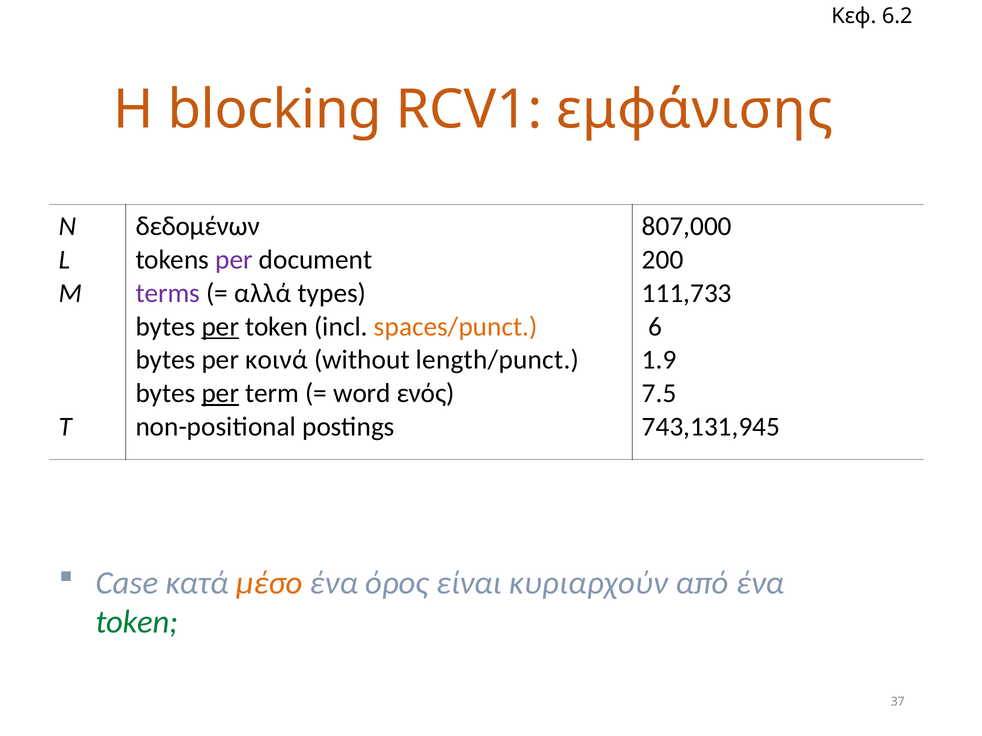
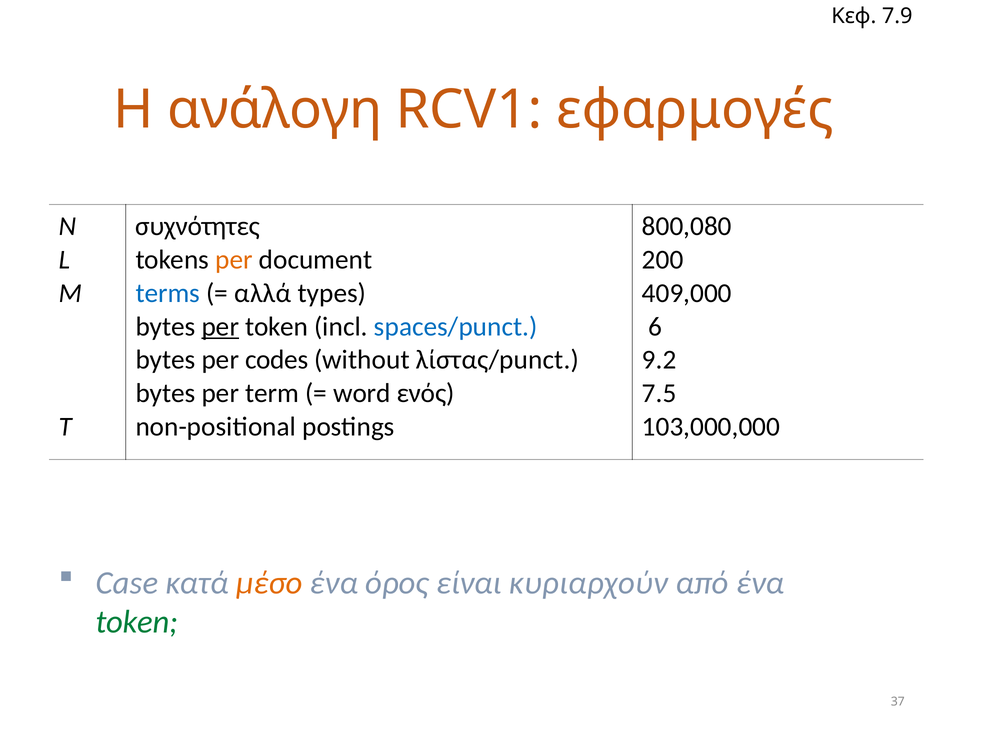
6.2: 6.2 -> 7.9
blocking: blocking -> ανάλογη
εμφάνισης: εμφάνισης -> εφαρμογές
δεδομένων: δεδομένων -> συχνότητες
807,000: 807,000 -> 800,080
per at (234, 260) colour: purple -> orange
terms colour: purple -> blue
111,733: 111,733 -> 409,000
spaces/punct colour: orange -> blue
κοινά: κοινά -> codes
length/punct: length/punct -> λίστας/punct
1.9: 1.9 -> 9.2
per at (220, 394) underline: present -> none
743,131,945: 743,131,945 -> 103,000,000
